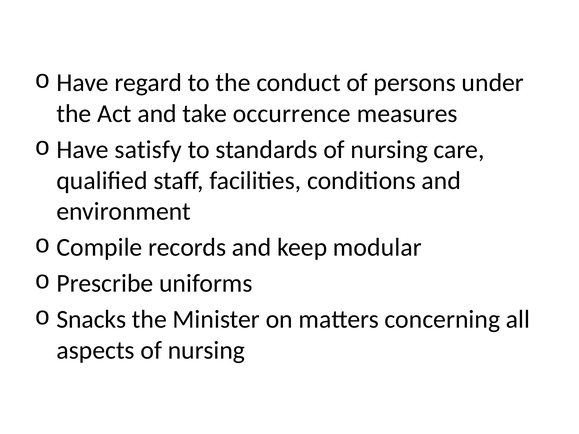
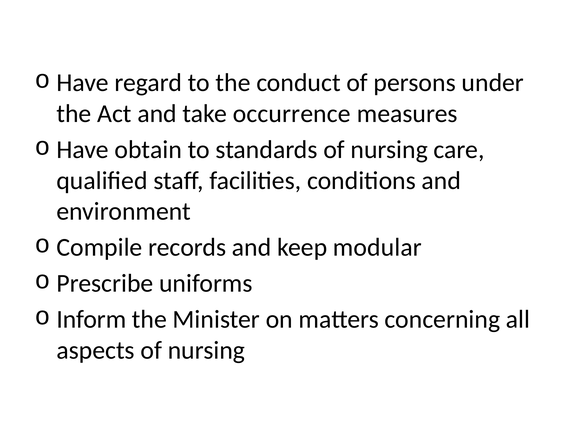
satisfy: satisfy -> obtain
Snacks: Snacks -> Inform
